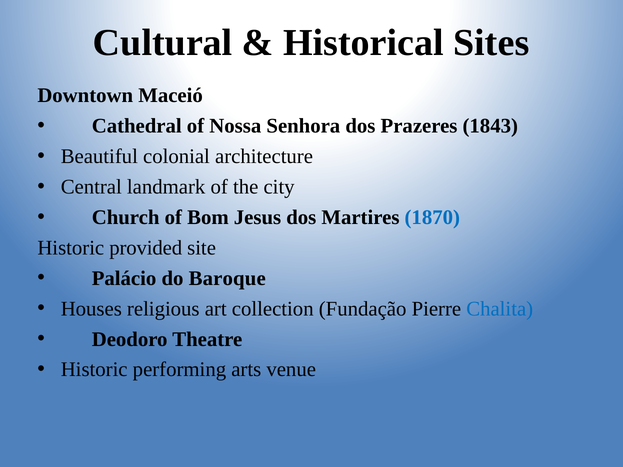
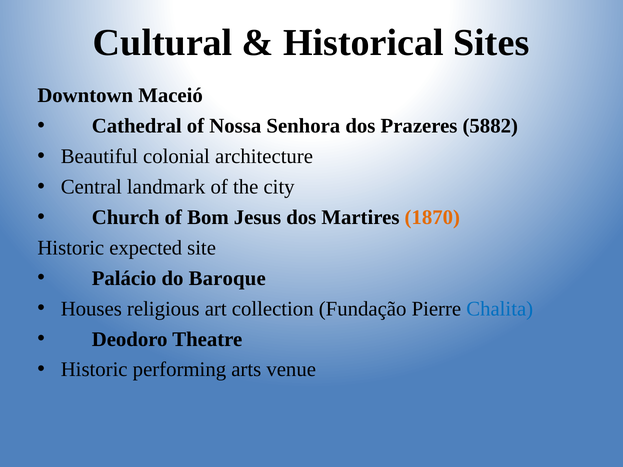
1843: 1843 -> 5882
1870 colour: blue -> orange
provided: provided -> expected
